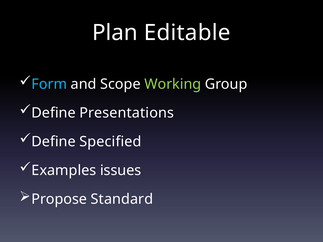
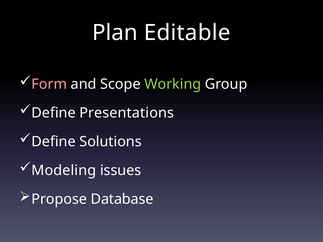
Form colour: light blue -> pink
Specified: Specified -> Solutions
Examples: Examples -> Modeling
Standard: Standard -> Database
